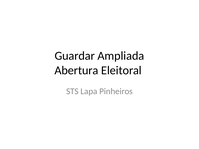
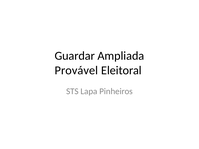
Abertura: Abertura -> Provável
